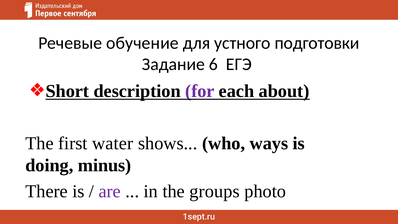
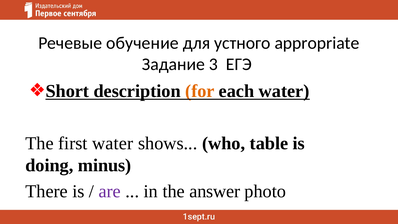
подготовки: подготовки -> appropriate
6: 6 -> 3
for colour: purple -> orange
each about: about -> water
ways: ways -> table
groups: groups -> answer
